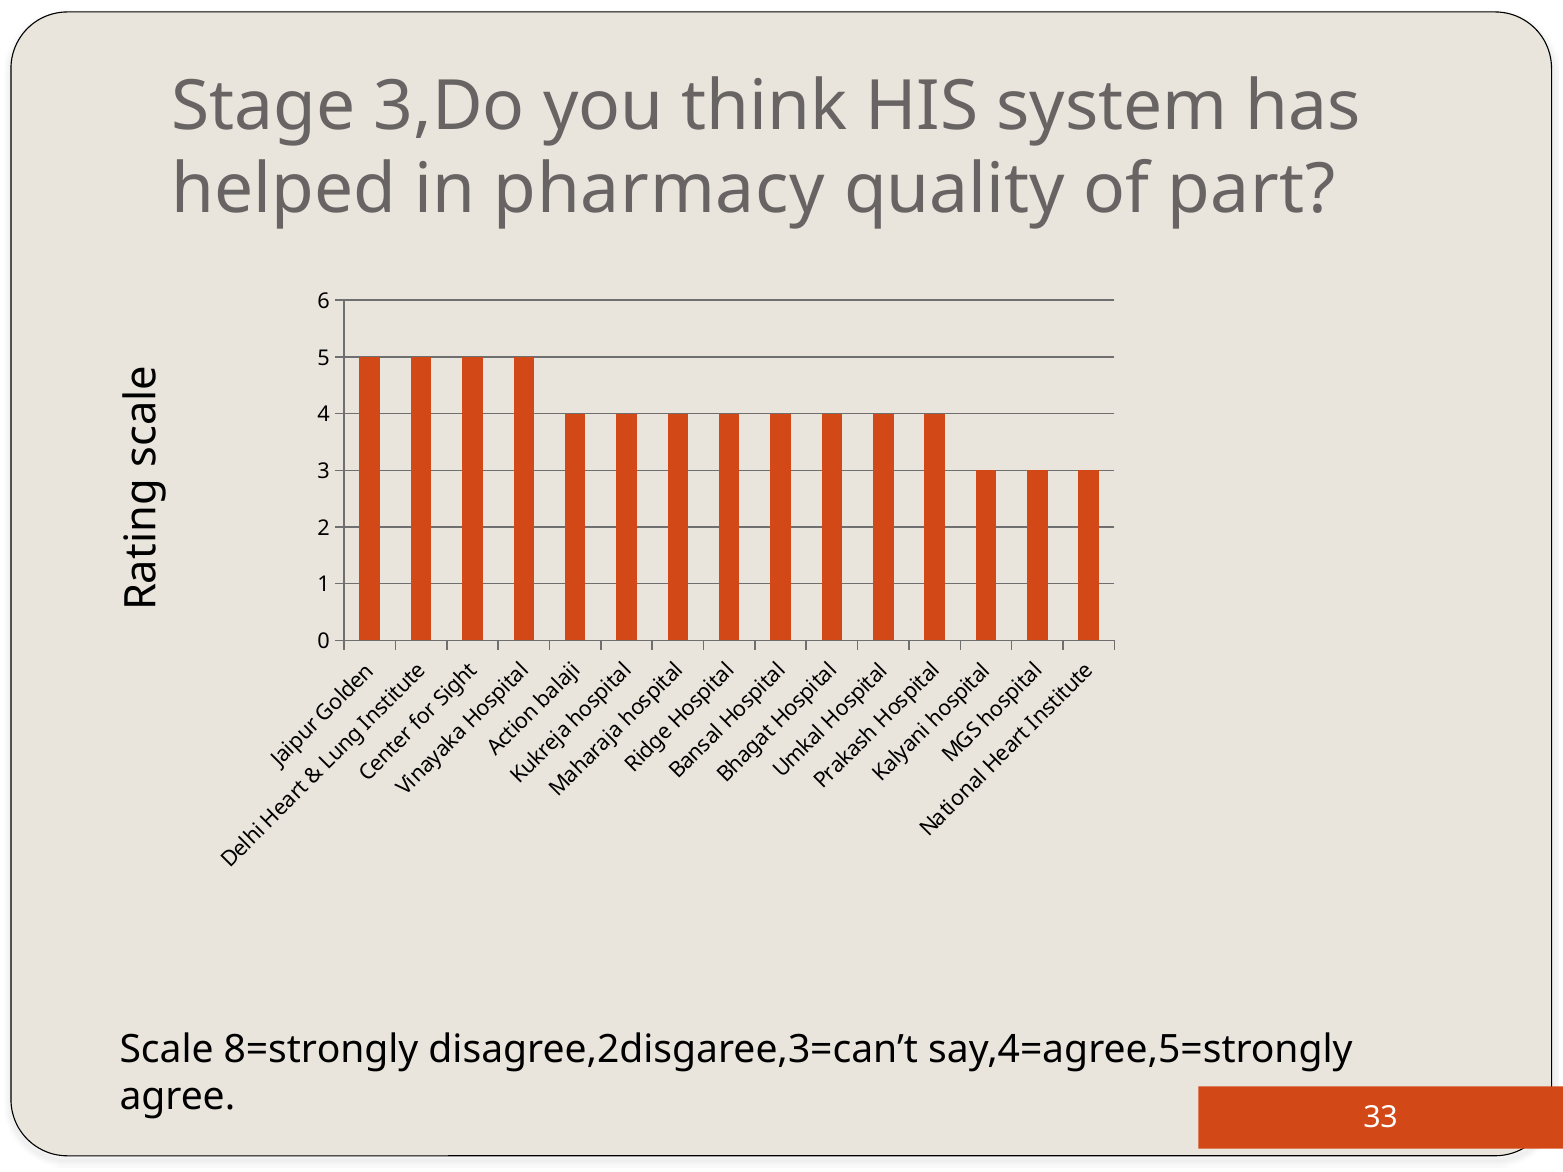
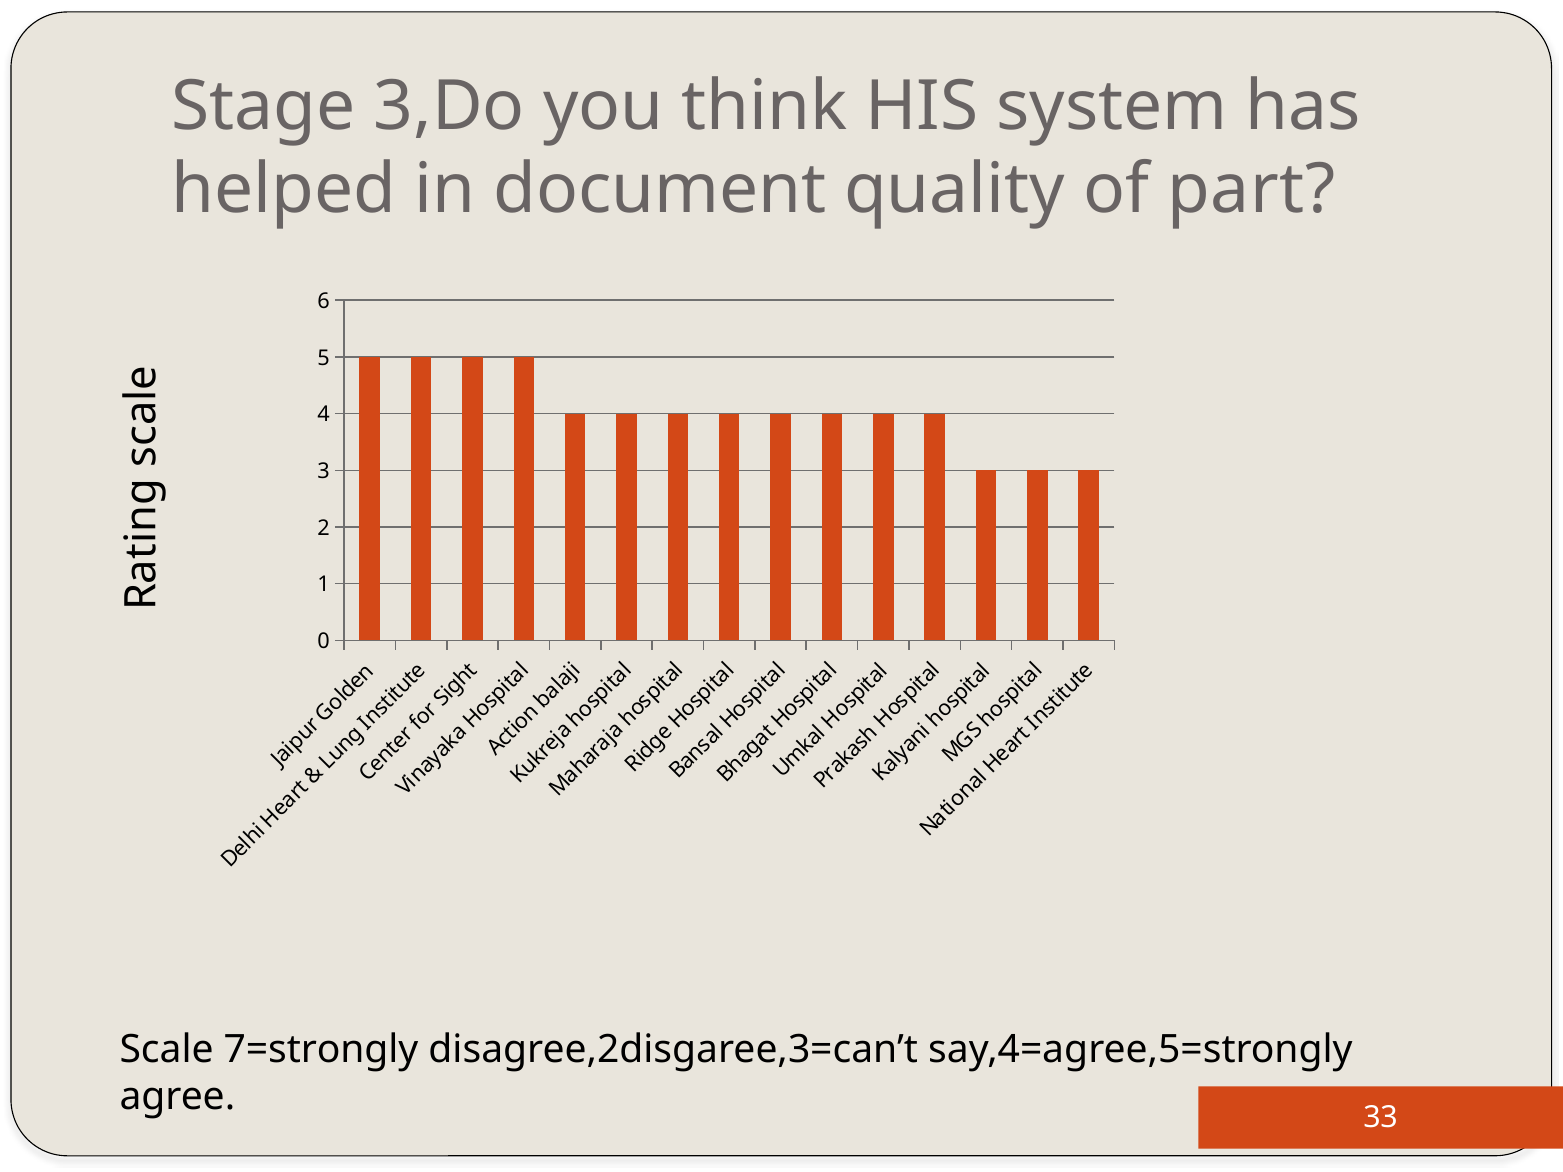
pharmacy: pharmacy -> document
8=strongly: 8=strongly -> 7=strongly
